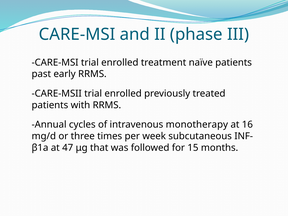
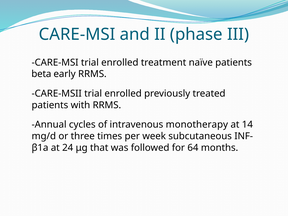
past: past -> beta
16: 16 -> 14
47: 47 -> 24
15: 15 -> 64
